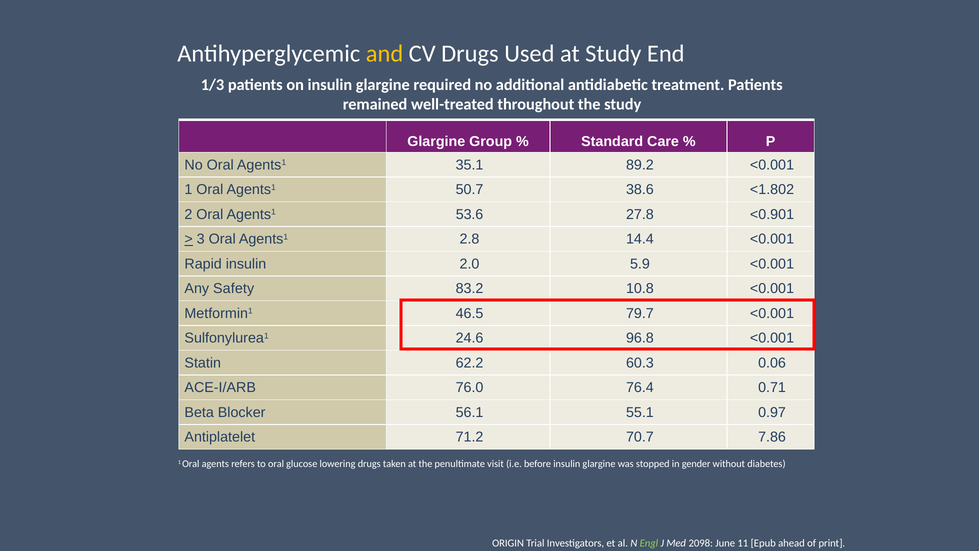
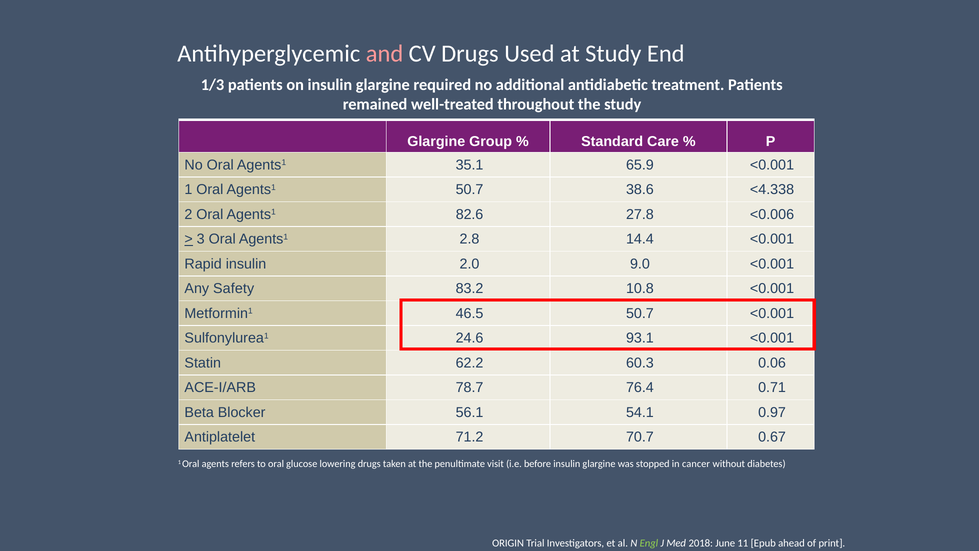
and colour: yellow -> pink
89.2: 89.2 -> 65.9
<1.802: <1.802 -> <4.338
53.6: 53.6 -> 82.6
<0.901: <0.901 -> <0.006
5.9: 5.9 -> 9.0
46.5 79.7: 79.7 -> 50.7
96.8: 96.8 -> 93.1
76.0: 76.0 -> 78.7
55.1: 55.1 -> 54.1
7.86: 7.86 -> 0.67
gender: gender -> cancer
2098: 2098 -> 2018
